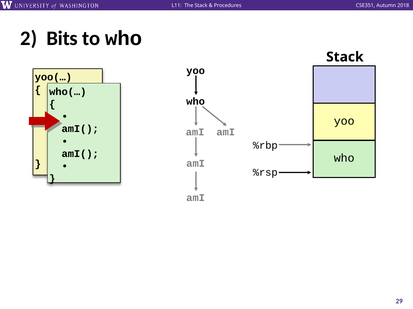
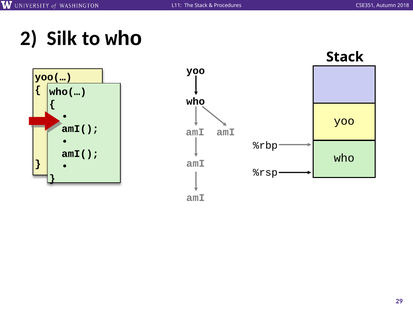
Bits: Bits -> Silk
